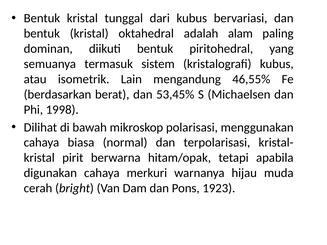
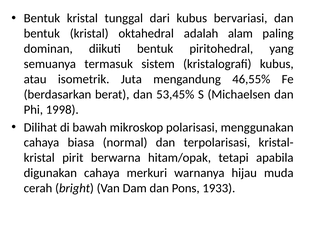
Lain: Lain -> Juta
1923: 1923 -> 1933
